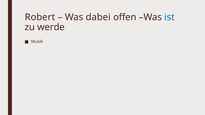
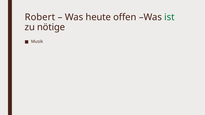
dabei: dabei -> heute
ist colour: blue -> green
werde: werde -> nötige
